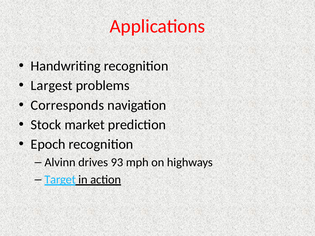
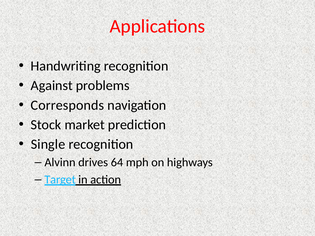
Largest: Largest -> Against
Epoch: Epoch -> Single
93: 93 -> 64
